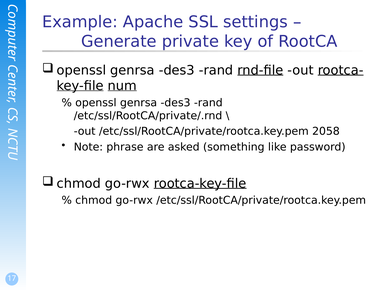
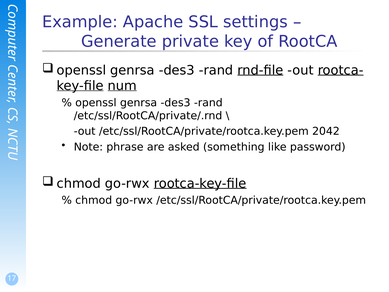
2058: 2058 -> 2042
